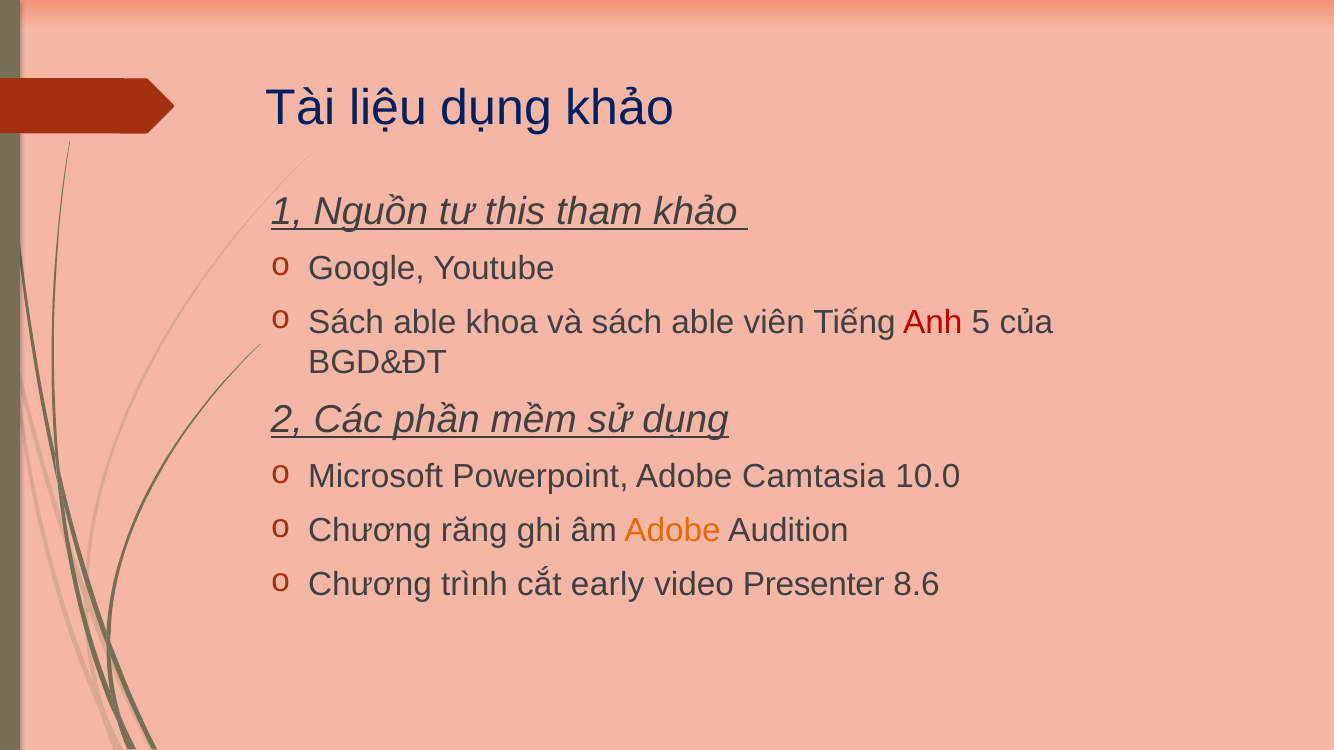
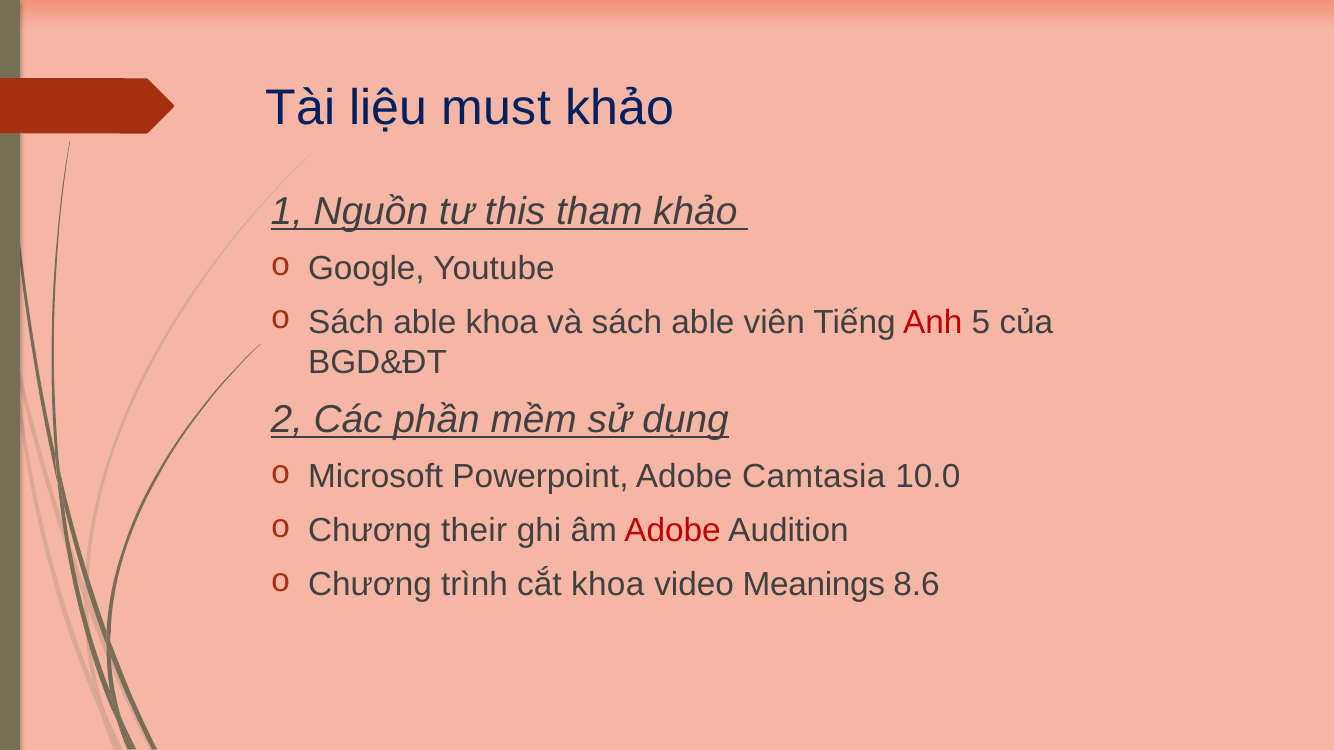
liệu dụng: dụng -> must
răng: răng -> their
Adobe at (673, 531) colour: orange -> red
cắt early: early -> khoa
Presenter: Presenter -> Meanings
